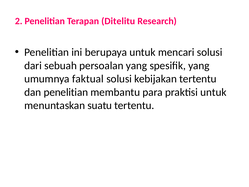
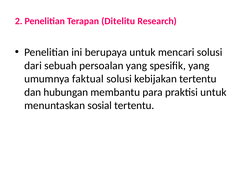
dan penelitian: penelitian -> hubungan
suatu: suatu -> sosial
